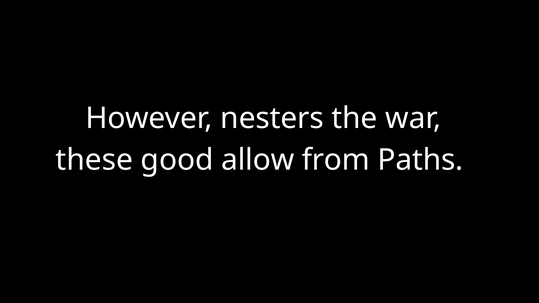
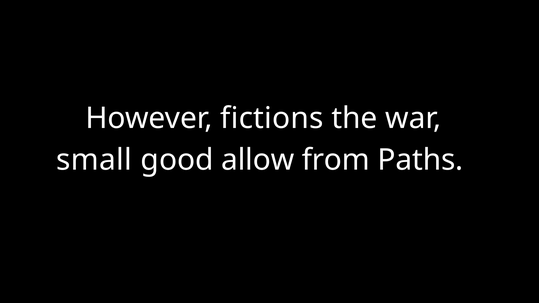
nesters: nesters -> fictions
these: these -> small
